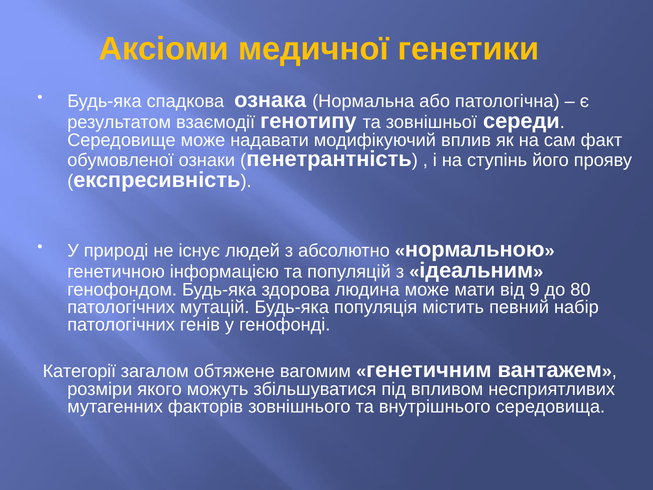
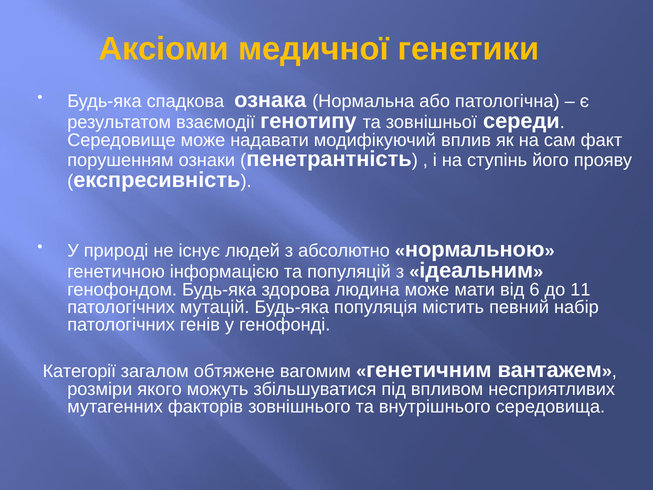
обумовленої: обумовленої -> порушенням
9: 9 -> 6
80: 80 -> 11
